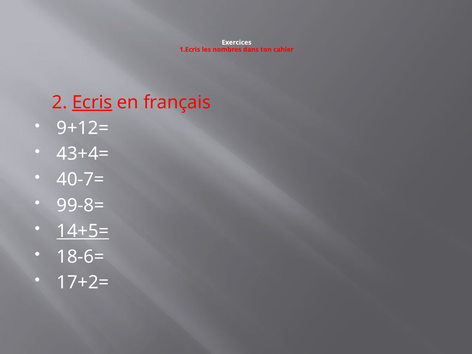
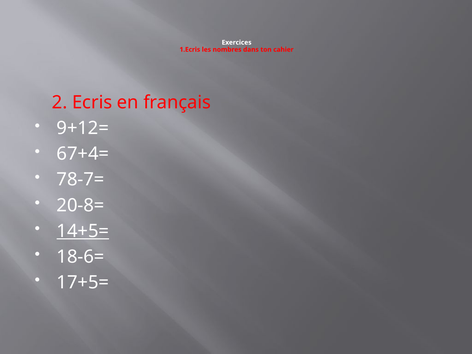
Ecris underline: present -> none
43+4=: 43+4= -> 67+4=
40-7=: 40-7= -> 78-7=
99-8=: 99-8= -> 20-8=
17+2=: 17+2= -> 17+5=
